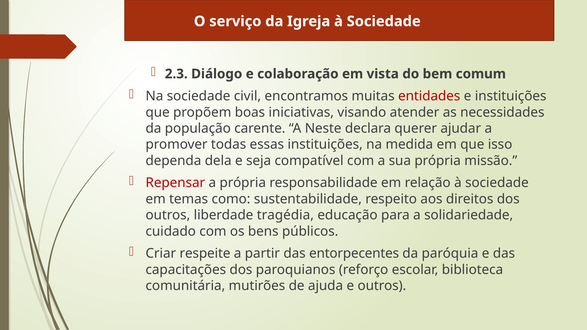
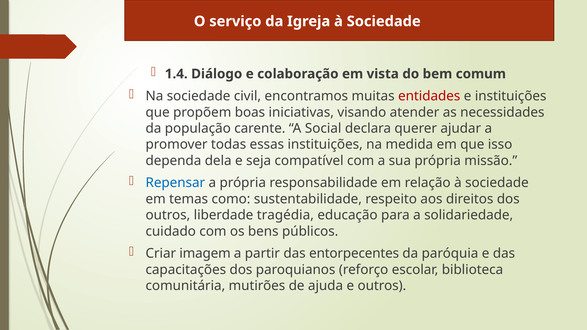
2.3: 2.3 -> 1.4
Neste: Neste -> Social
Repensar colour: red -> blue
respeite: respeite -> imagem
